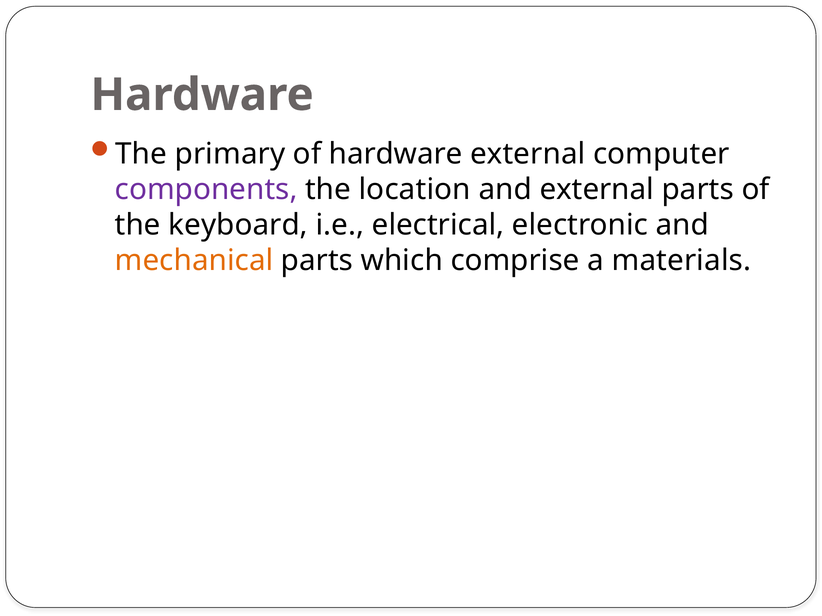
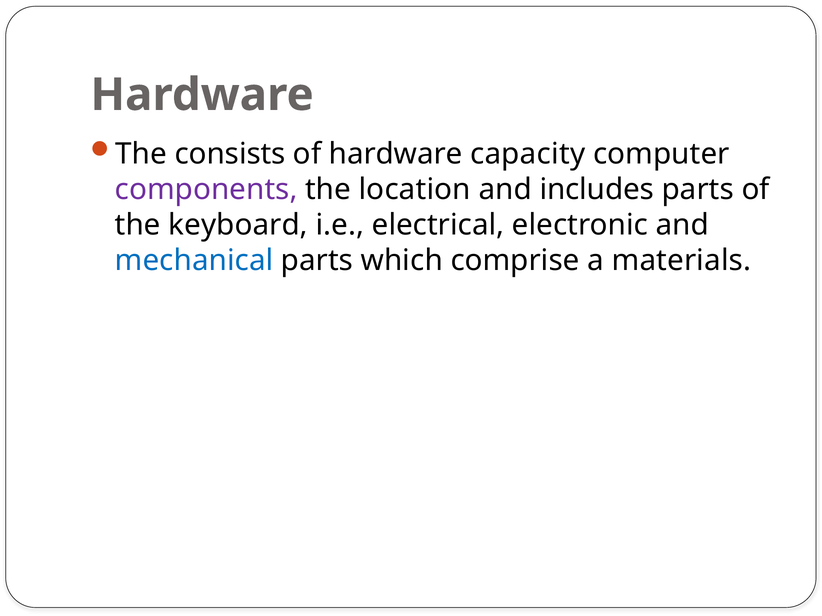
primary: primary -> consists
hardware external: external -> capacity
and external: external -> includes
mechanical colour: orange -> blue
